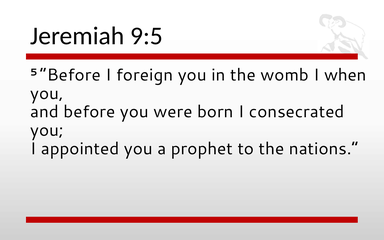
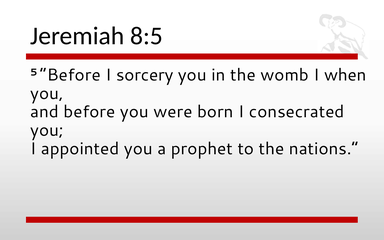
9:5: 9:5 -> 8:5
foreign: foreign -> sorcery
